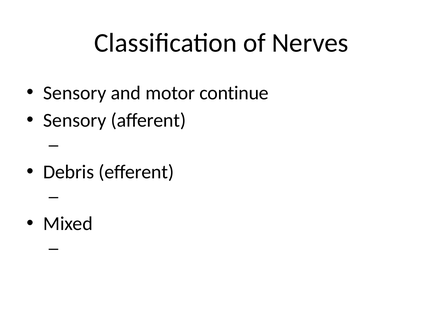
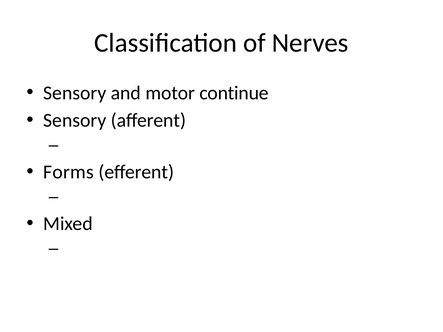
Debris: Debris -> Forms
